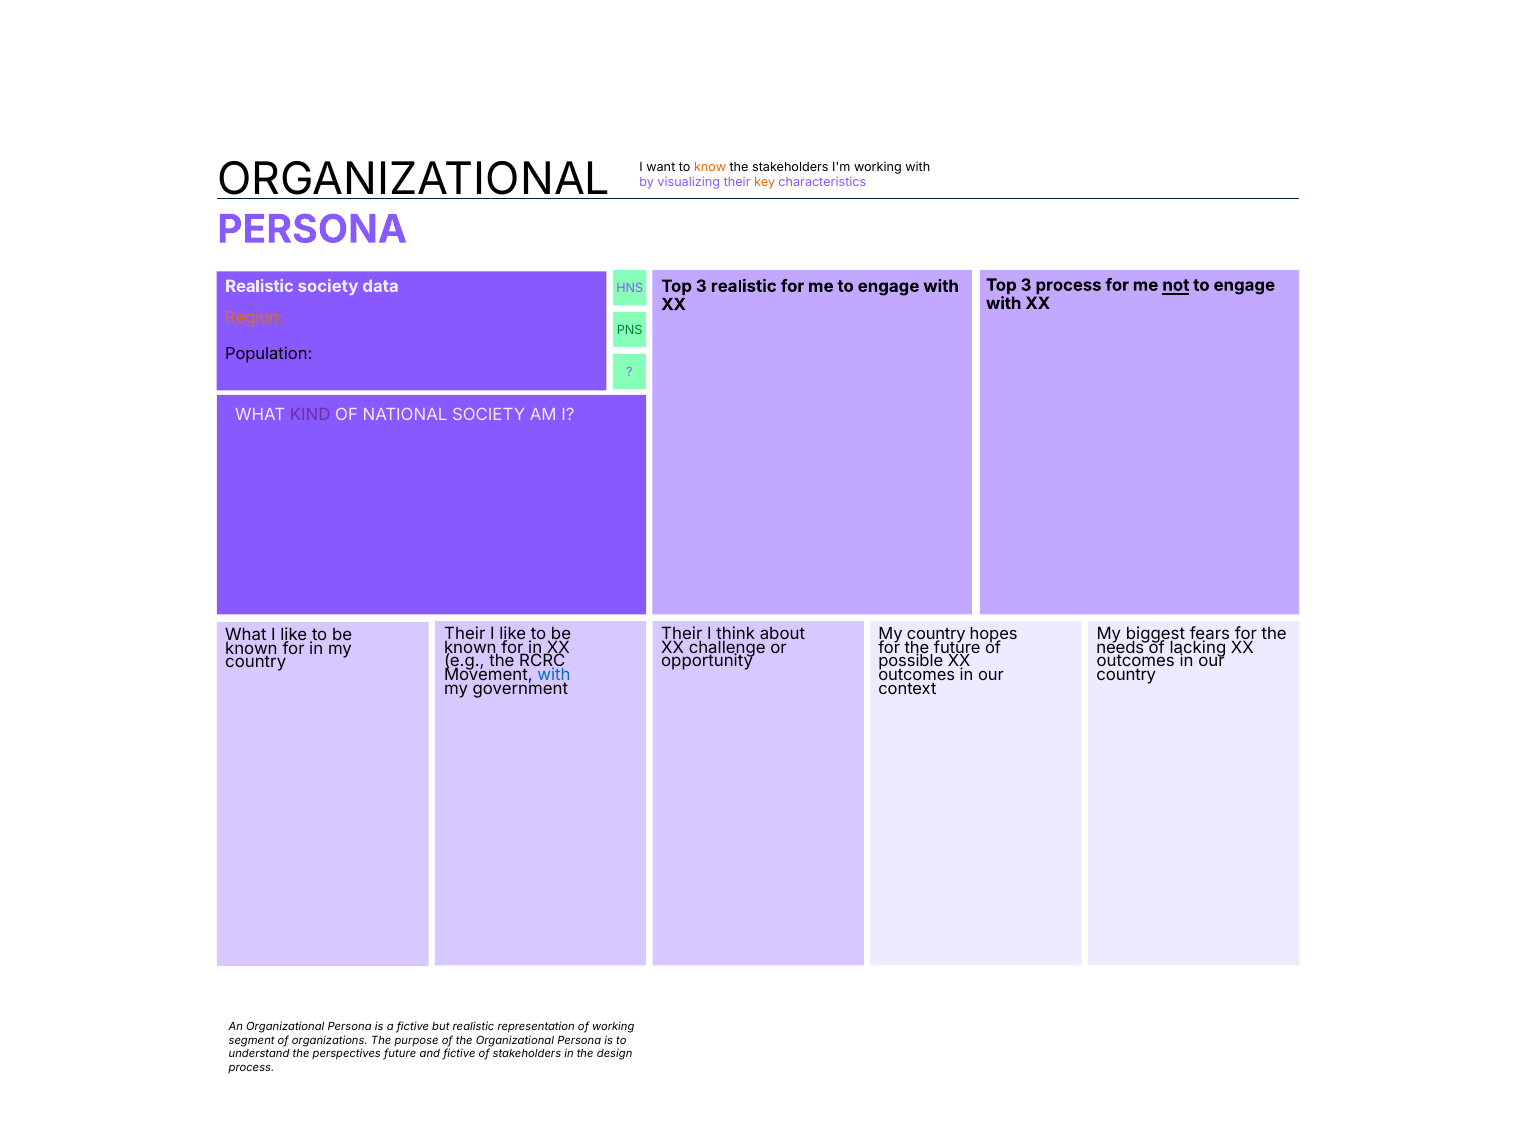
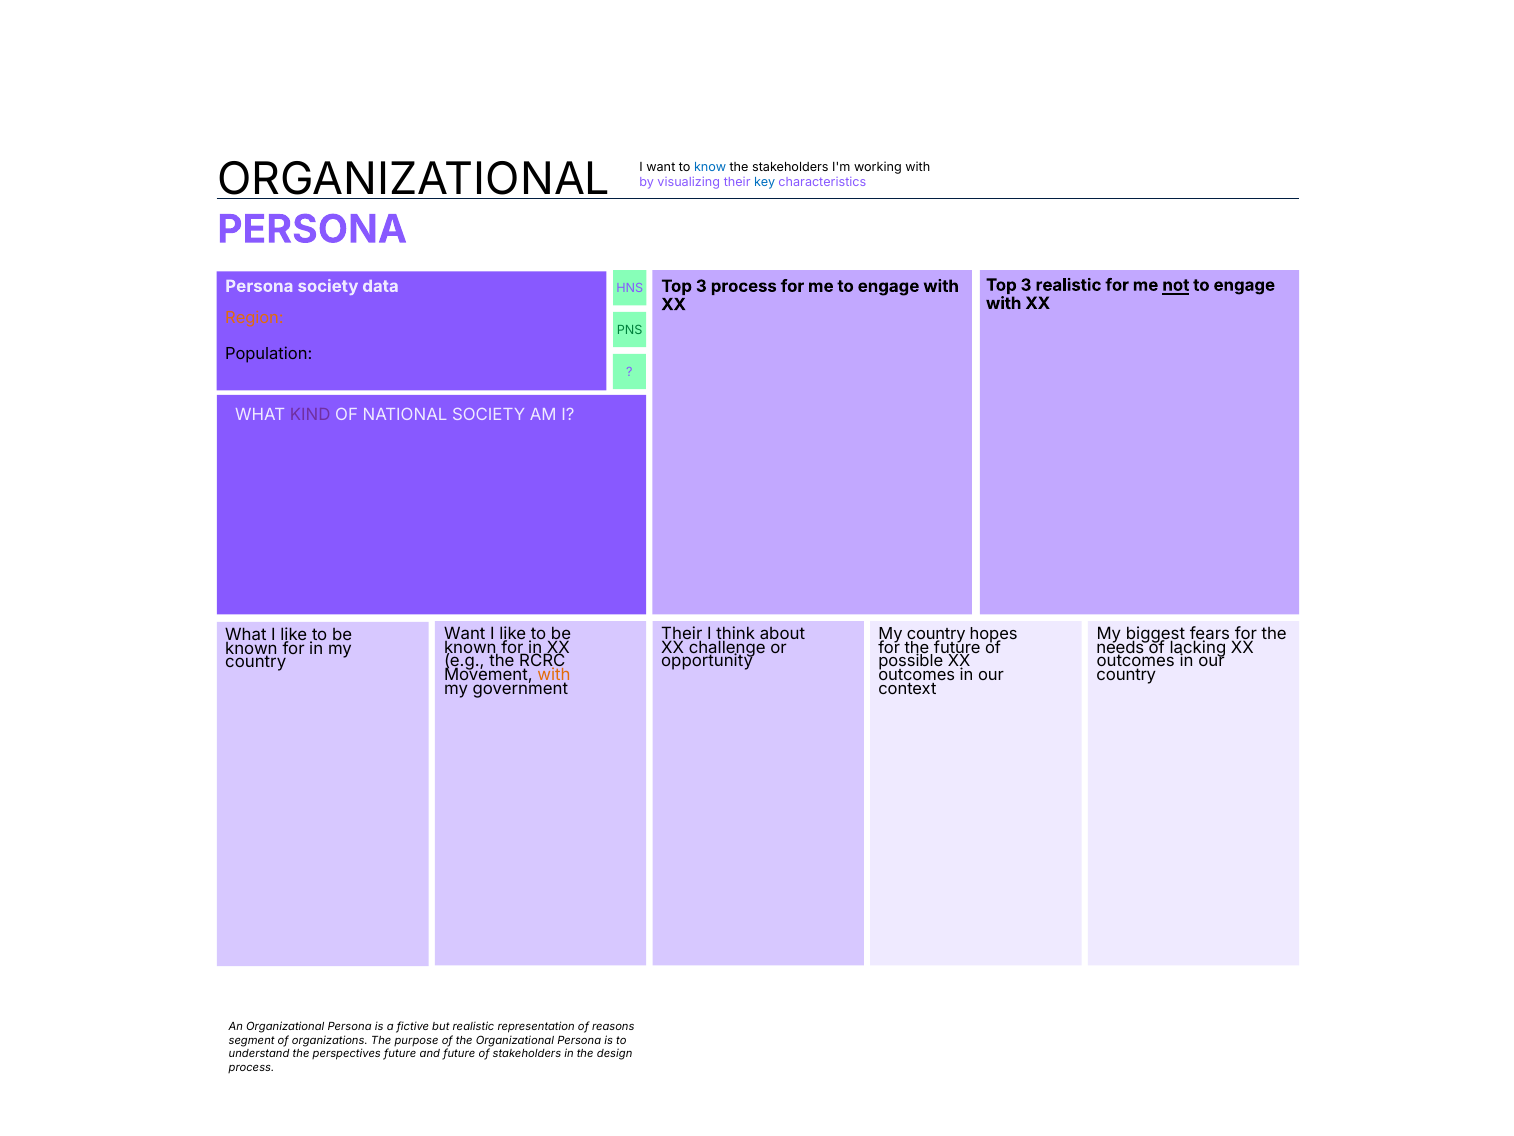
know colour: orange -> blue
key colour: orange -> blue
3 process: process -> realistic
Realistic at (259, 286): Realistic -> Persona
3 realistic: realistic -> process
Their at (465, 634): Their -> Want
with at (554, 675) colour: blue -> orange
of working: working -> reasons
and fictive: fictive -> future
